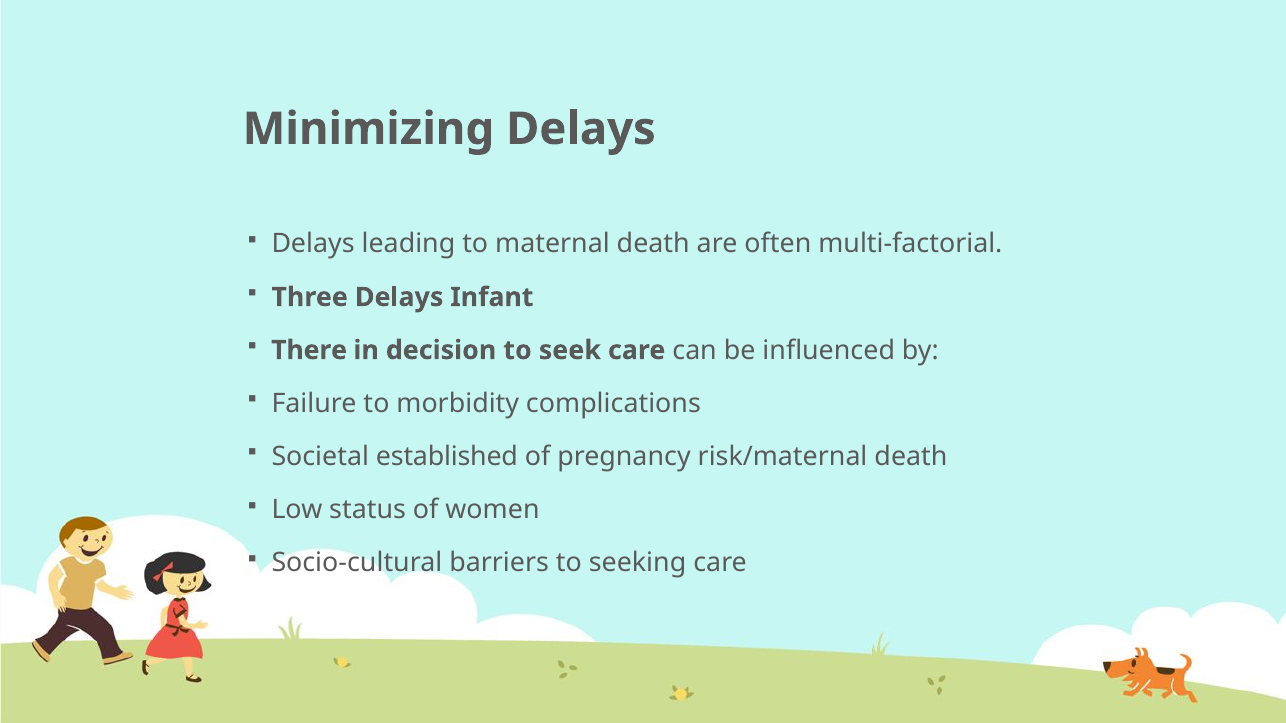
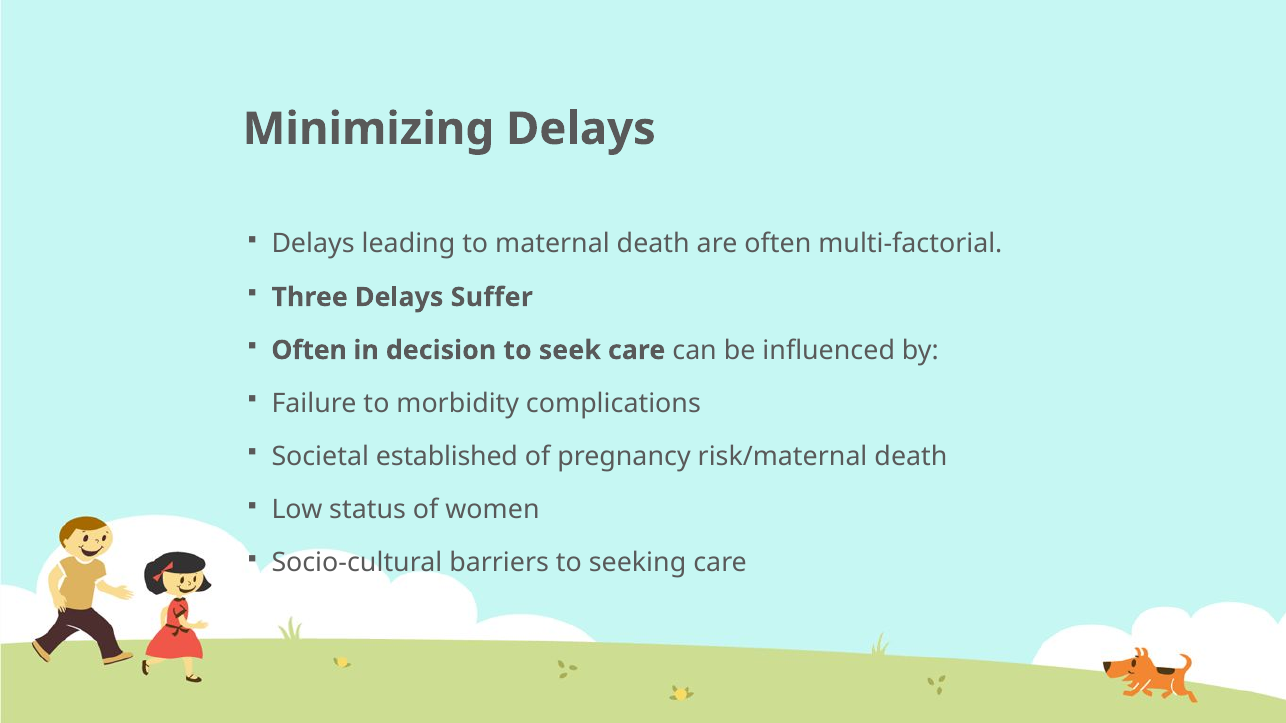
Infant: Infant -> Suffer
There at (309, 350): There -> Often
